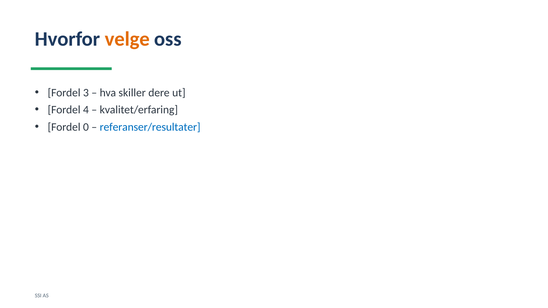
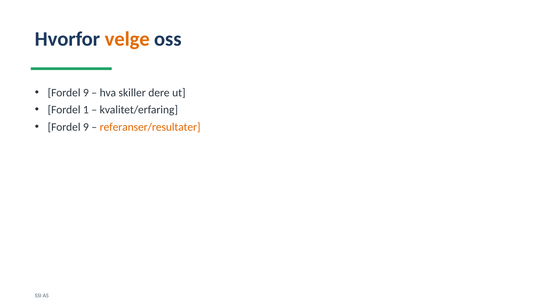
3 at (86, 93): 3 -> 9
4: 4 -> 1
0 at (86, 127): 0 -> 9
referanser/resultater colour: blue -> orange
